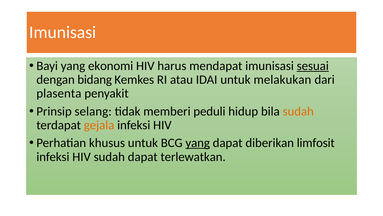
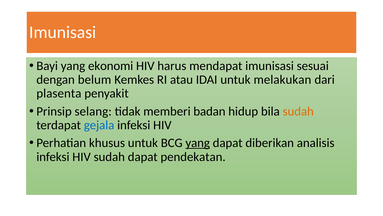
sesuai underline: present -> none
bidang: bidang -> belum
peduli: peduli -> badan
gejala colour: orange -> blue
limfosit: limfosit -> analisis
terlewatkan: terlewatkan -> pendekatan
